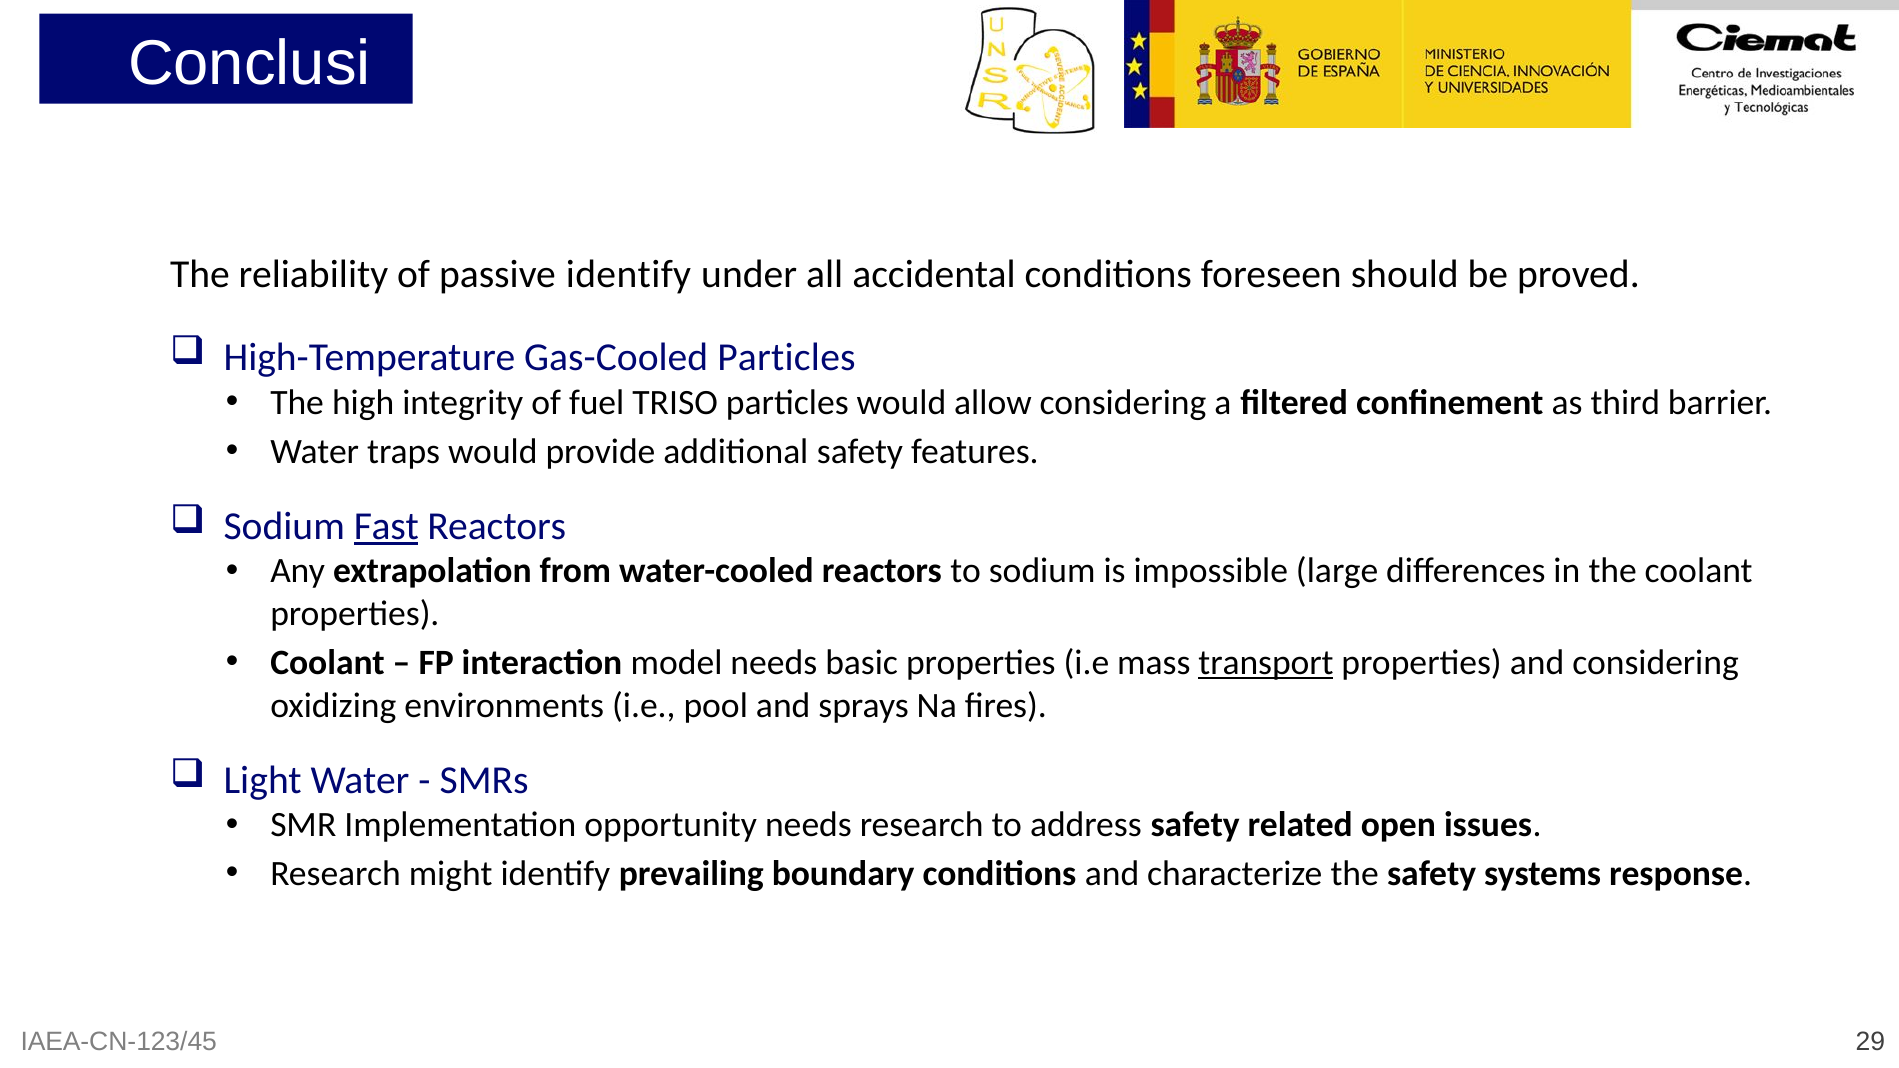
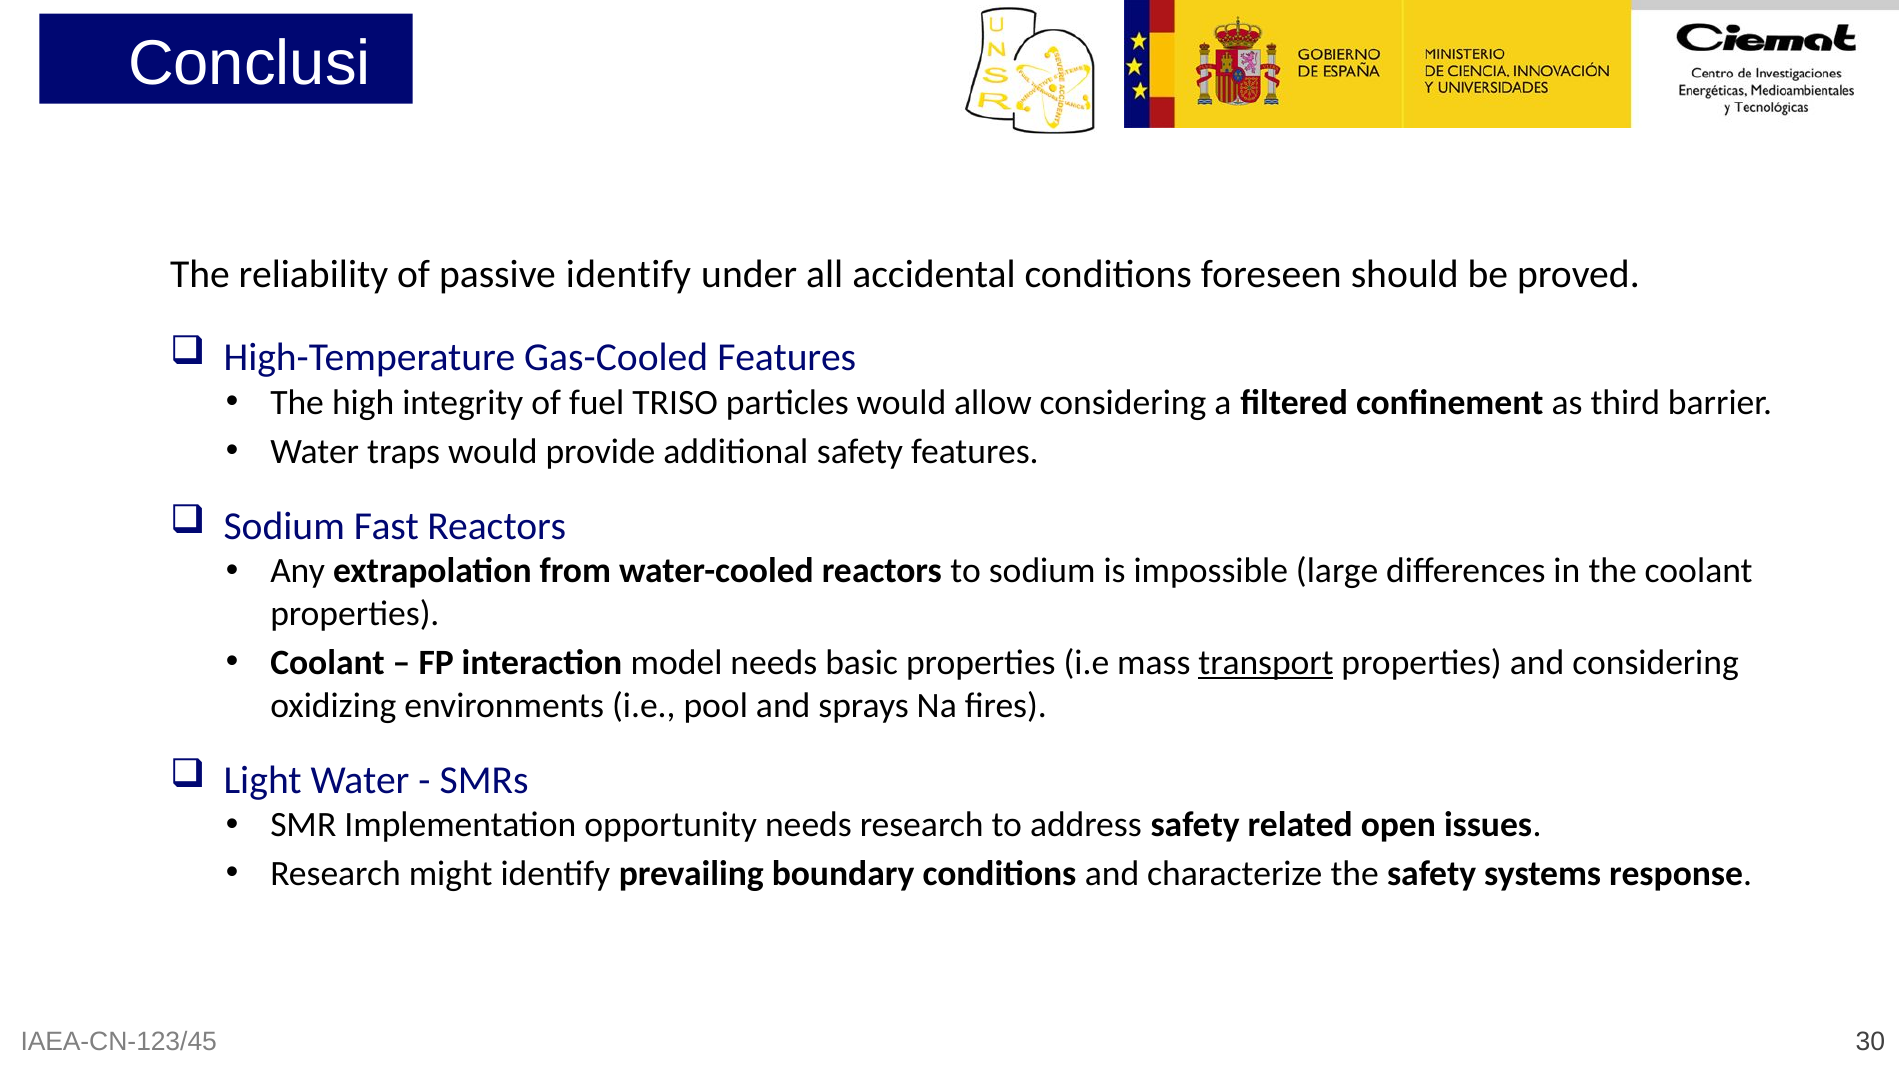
Gas-Cooled Particles: Particles -> Features
Fast underline: present -> none
29: 29 -> 30
